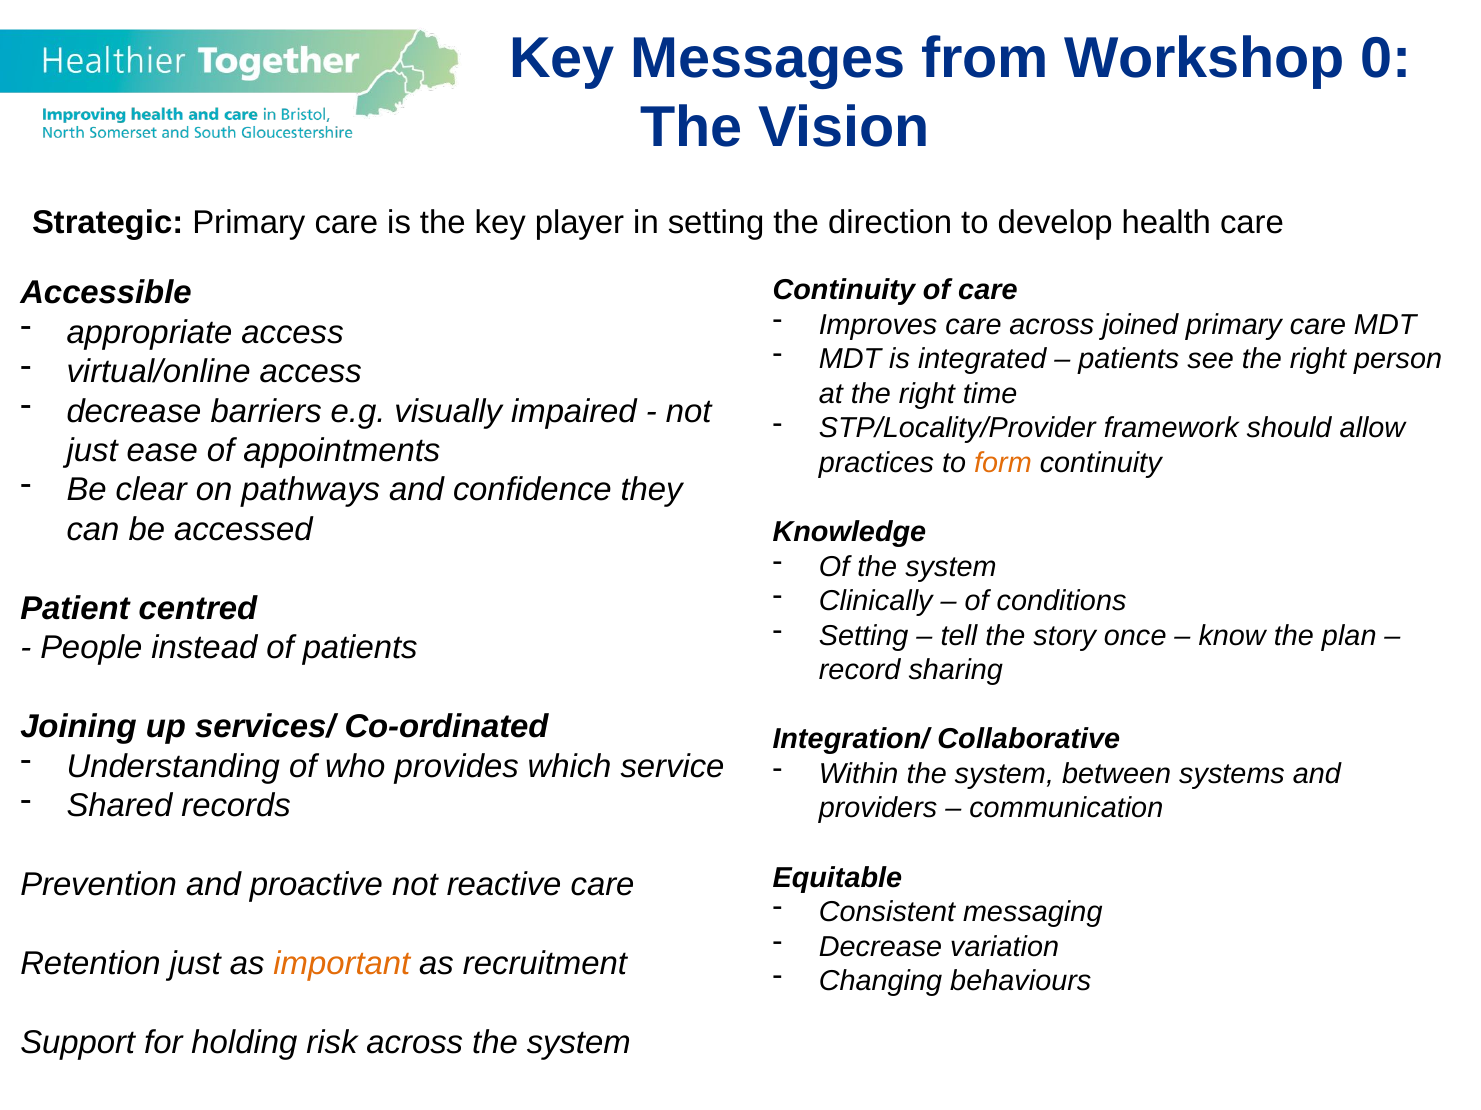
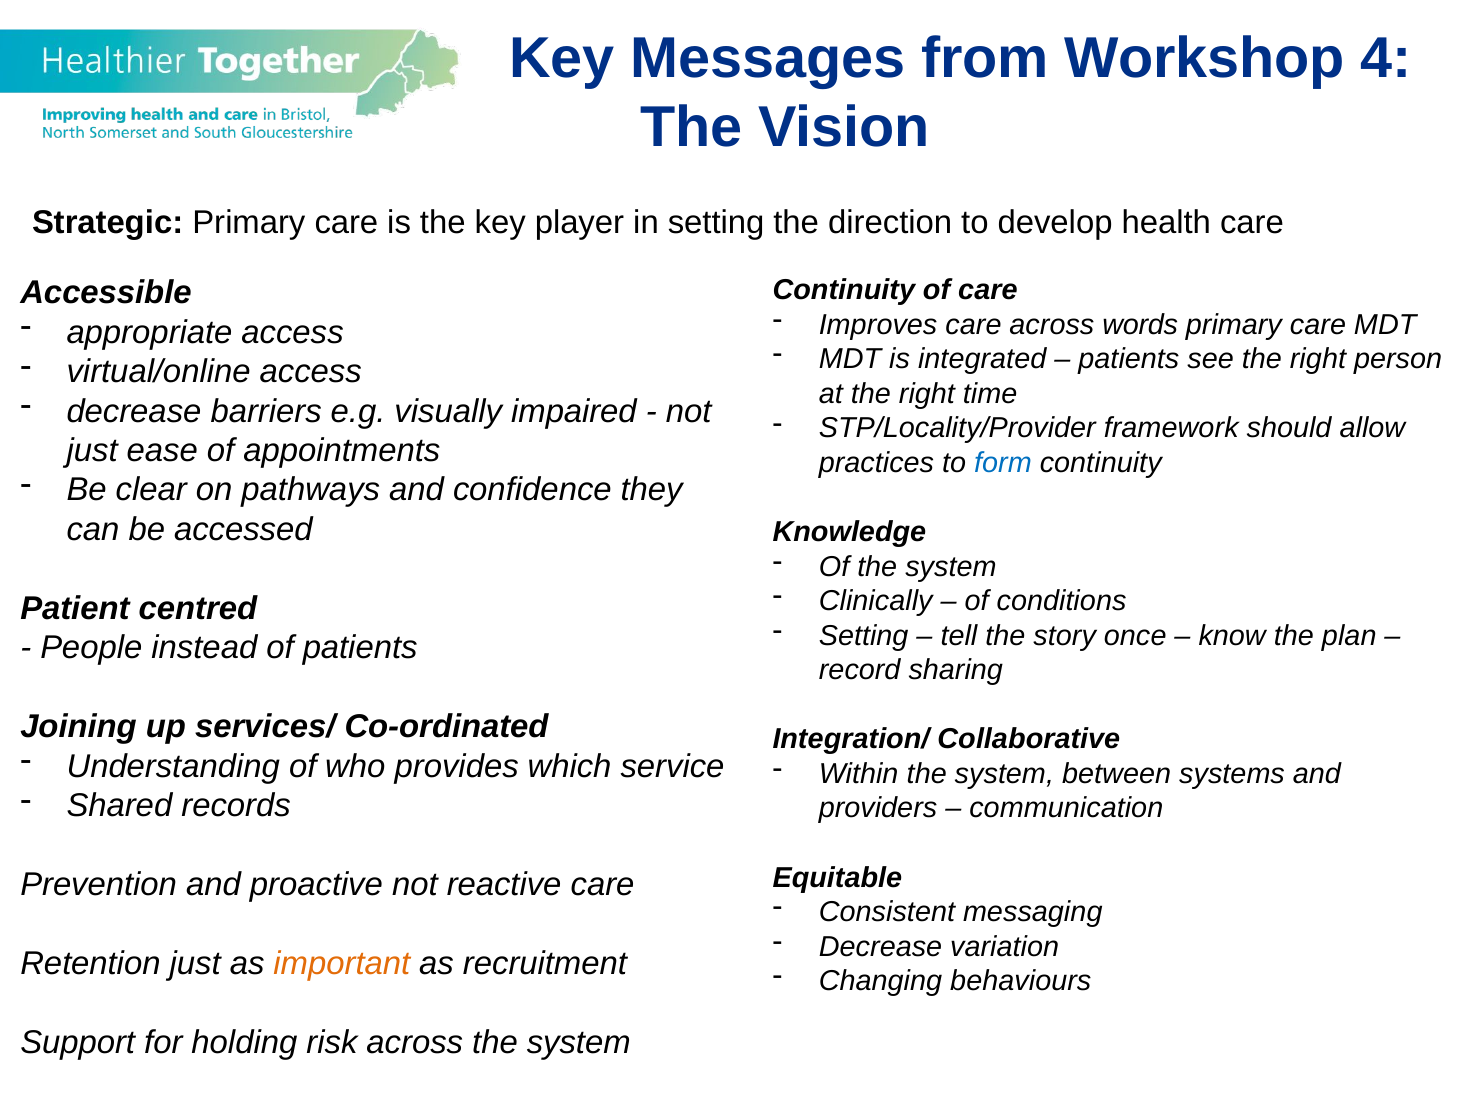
0: 0 -> 4
joined: joined -> words
form colour: orange -> blue
